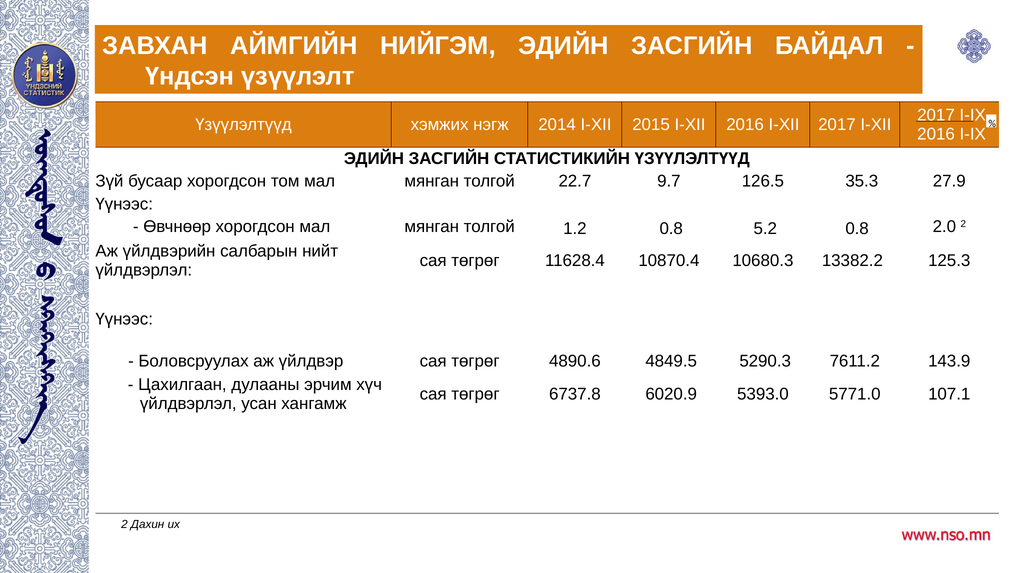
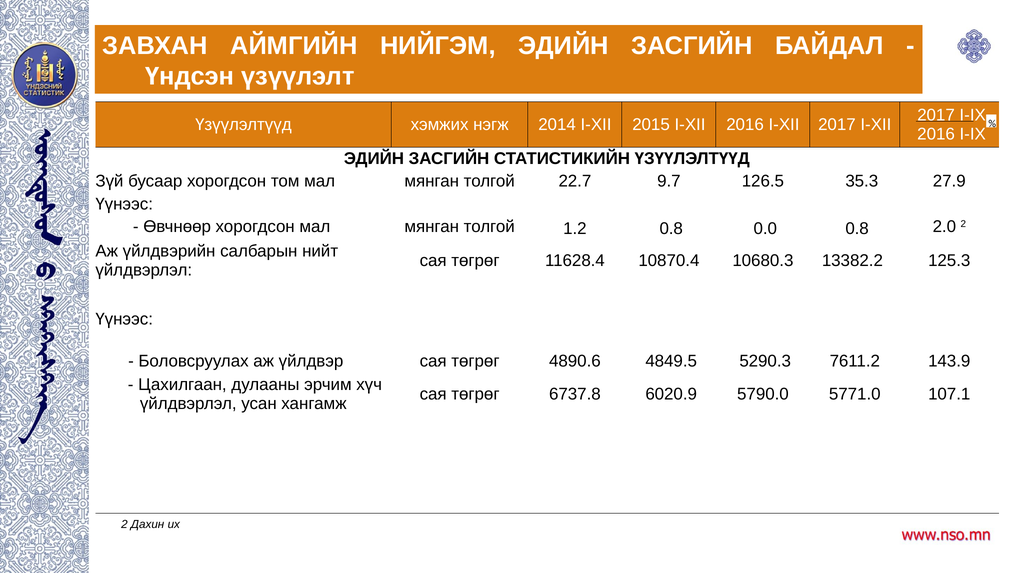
5.2: 5.2 -> 0.0
5393.0: 5393.0 -> 5790.0
